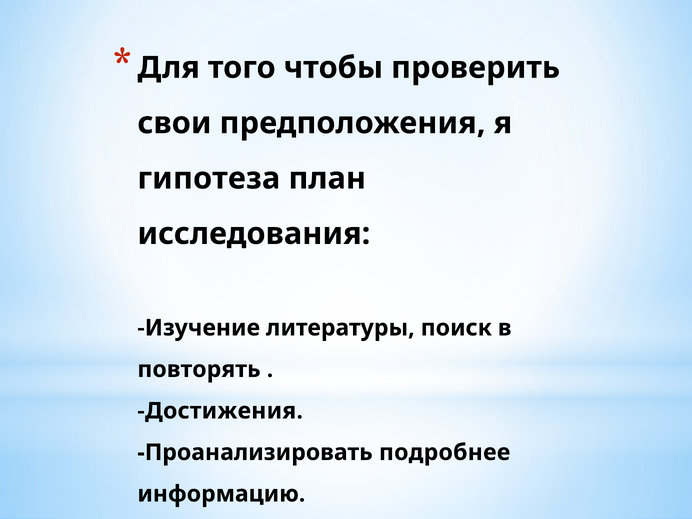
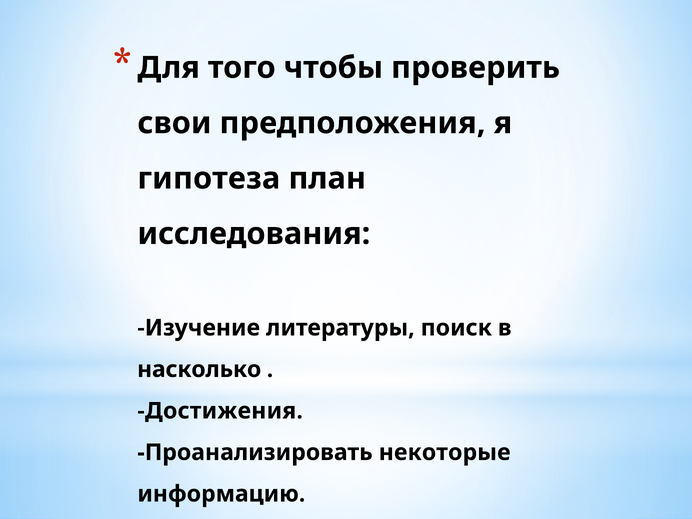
повторять: повторять -> насколько
подробнее: подробнее -> некоторые
